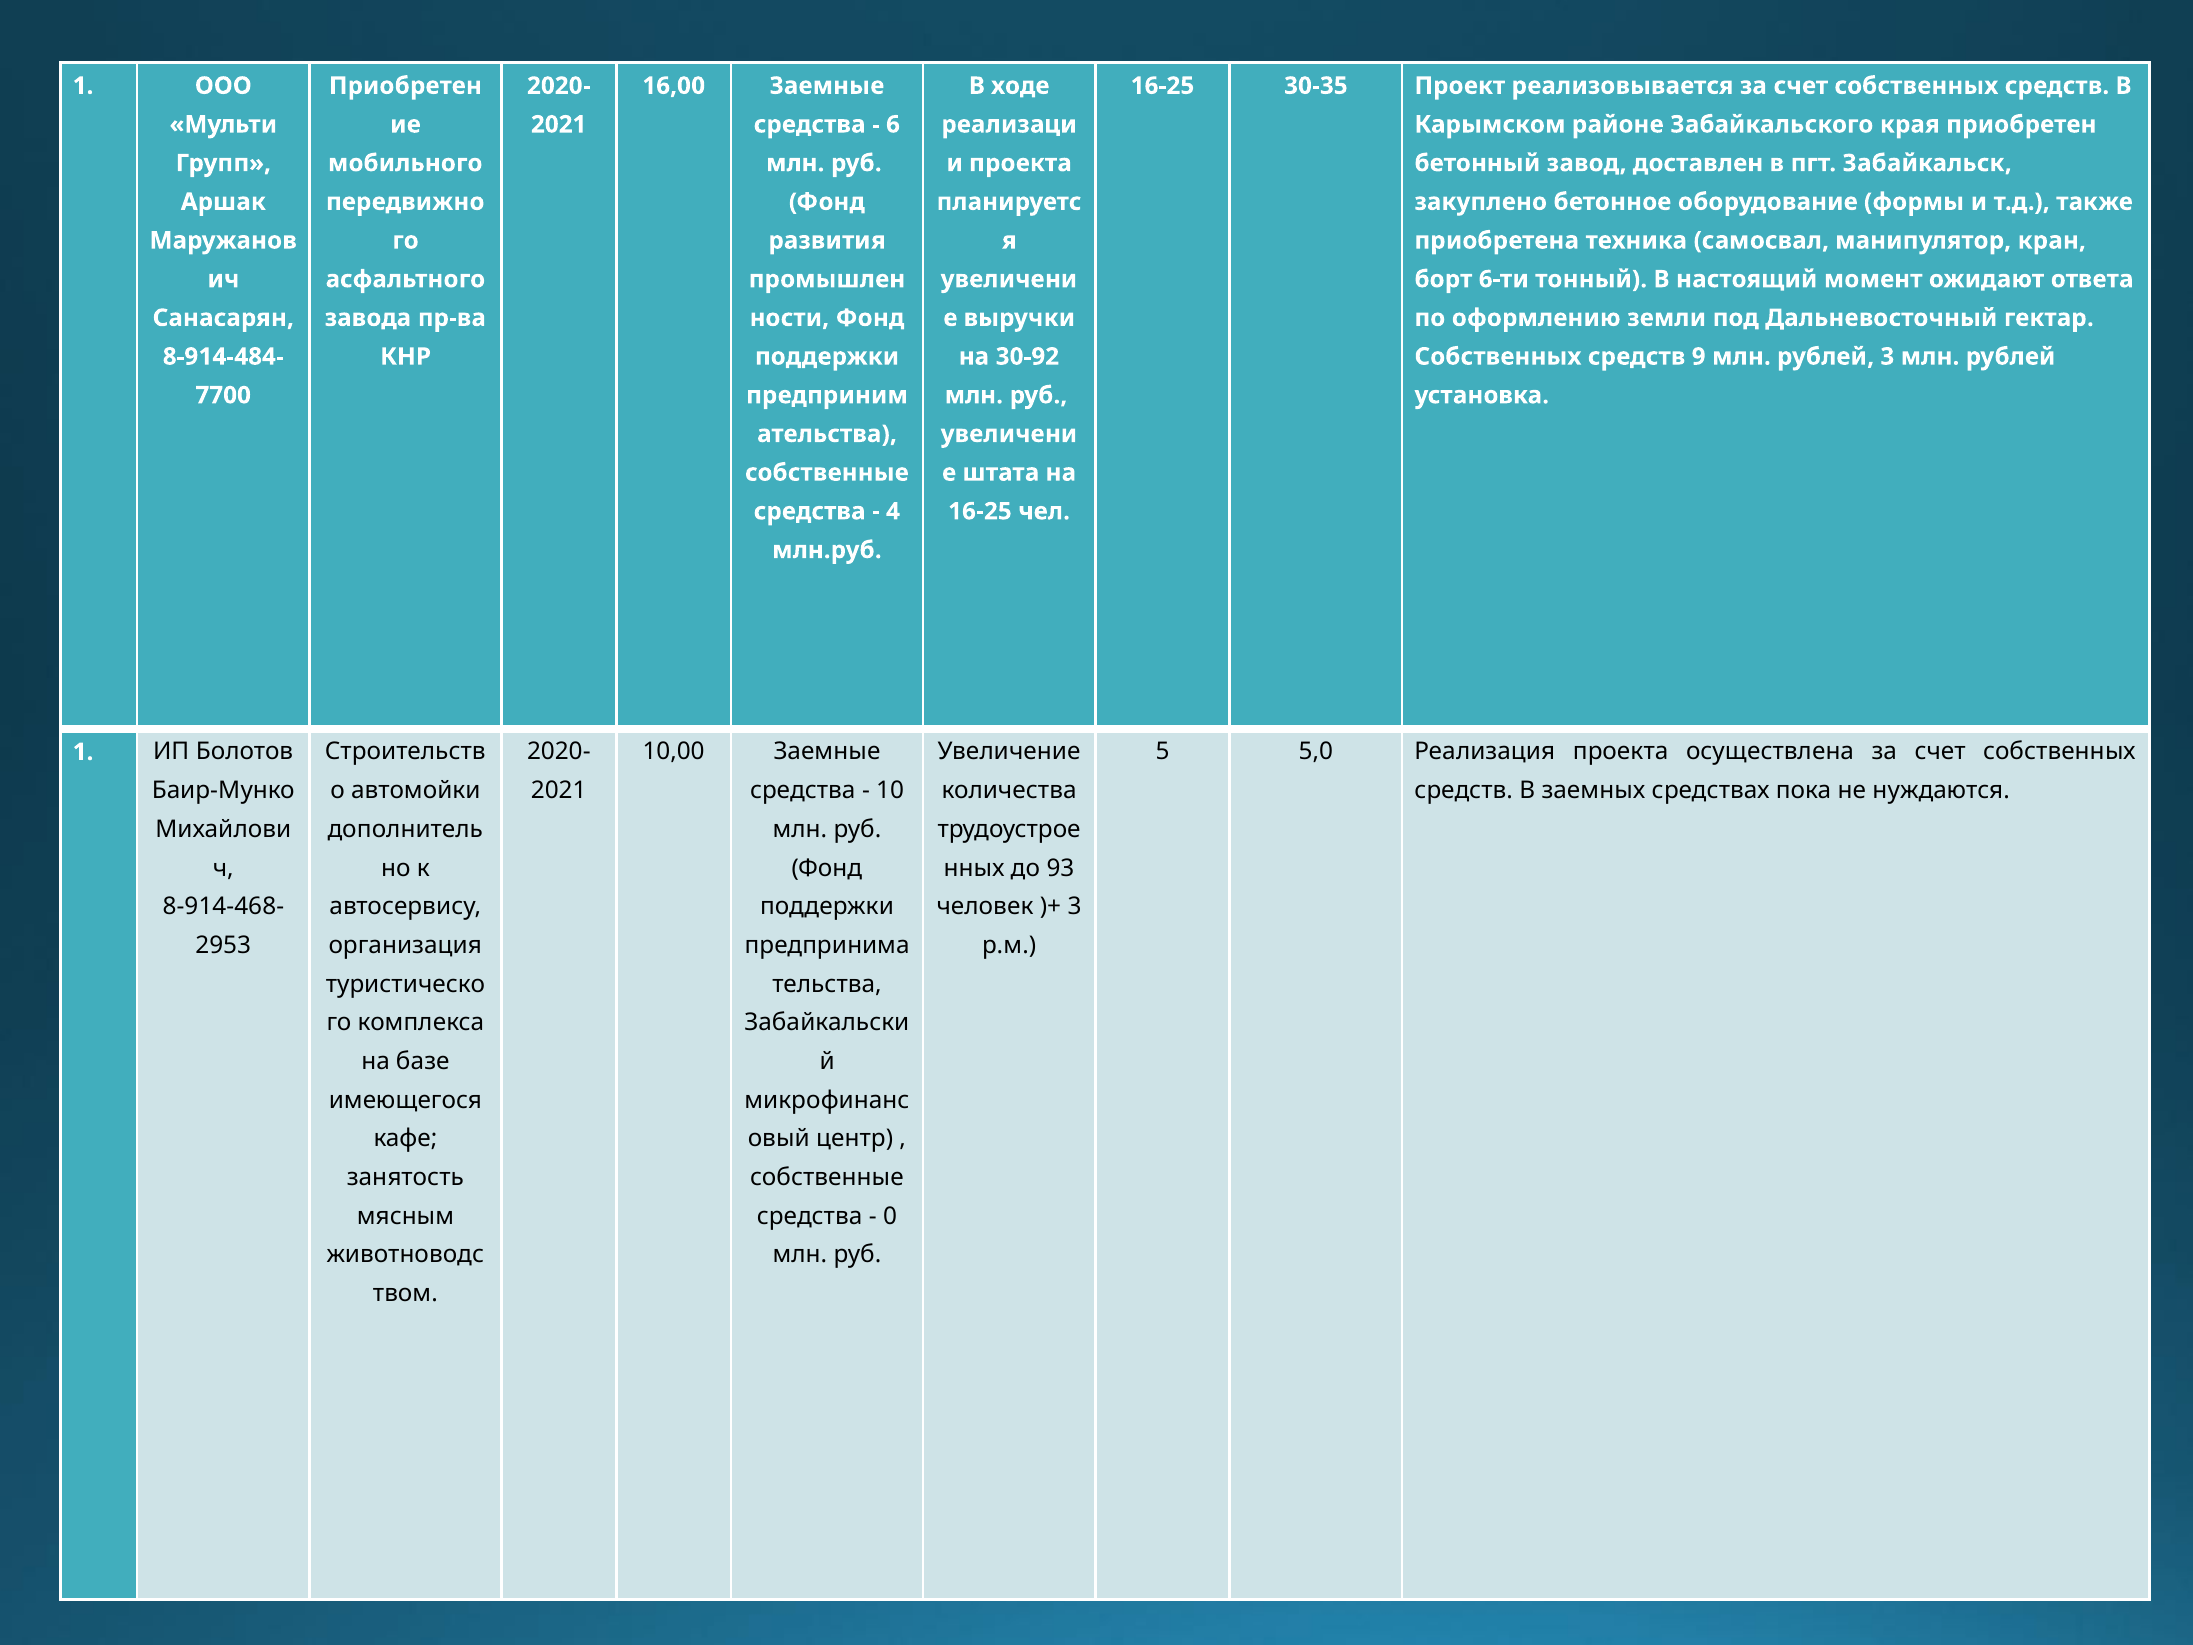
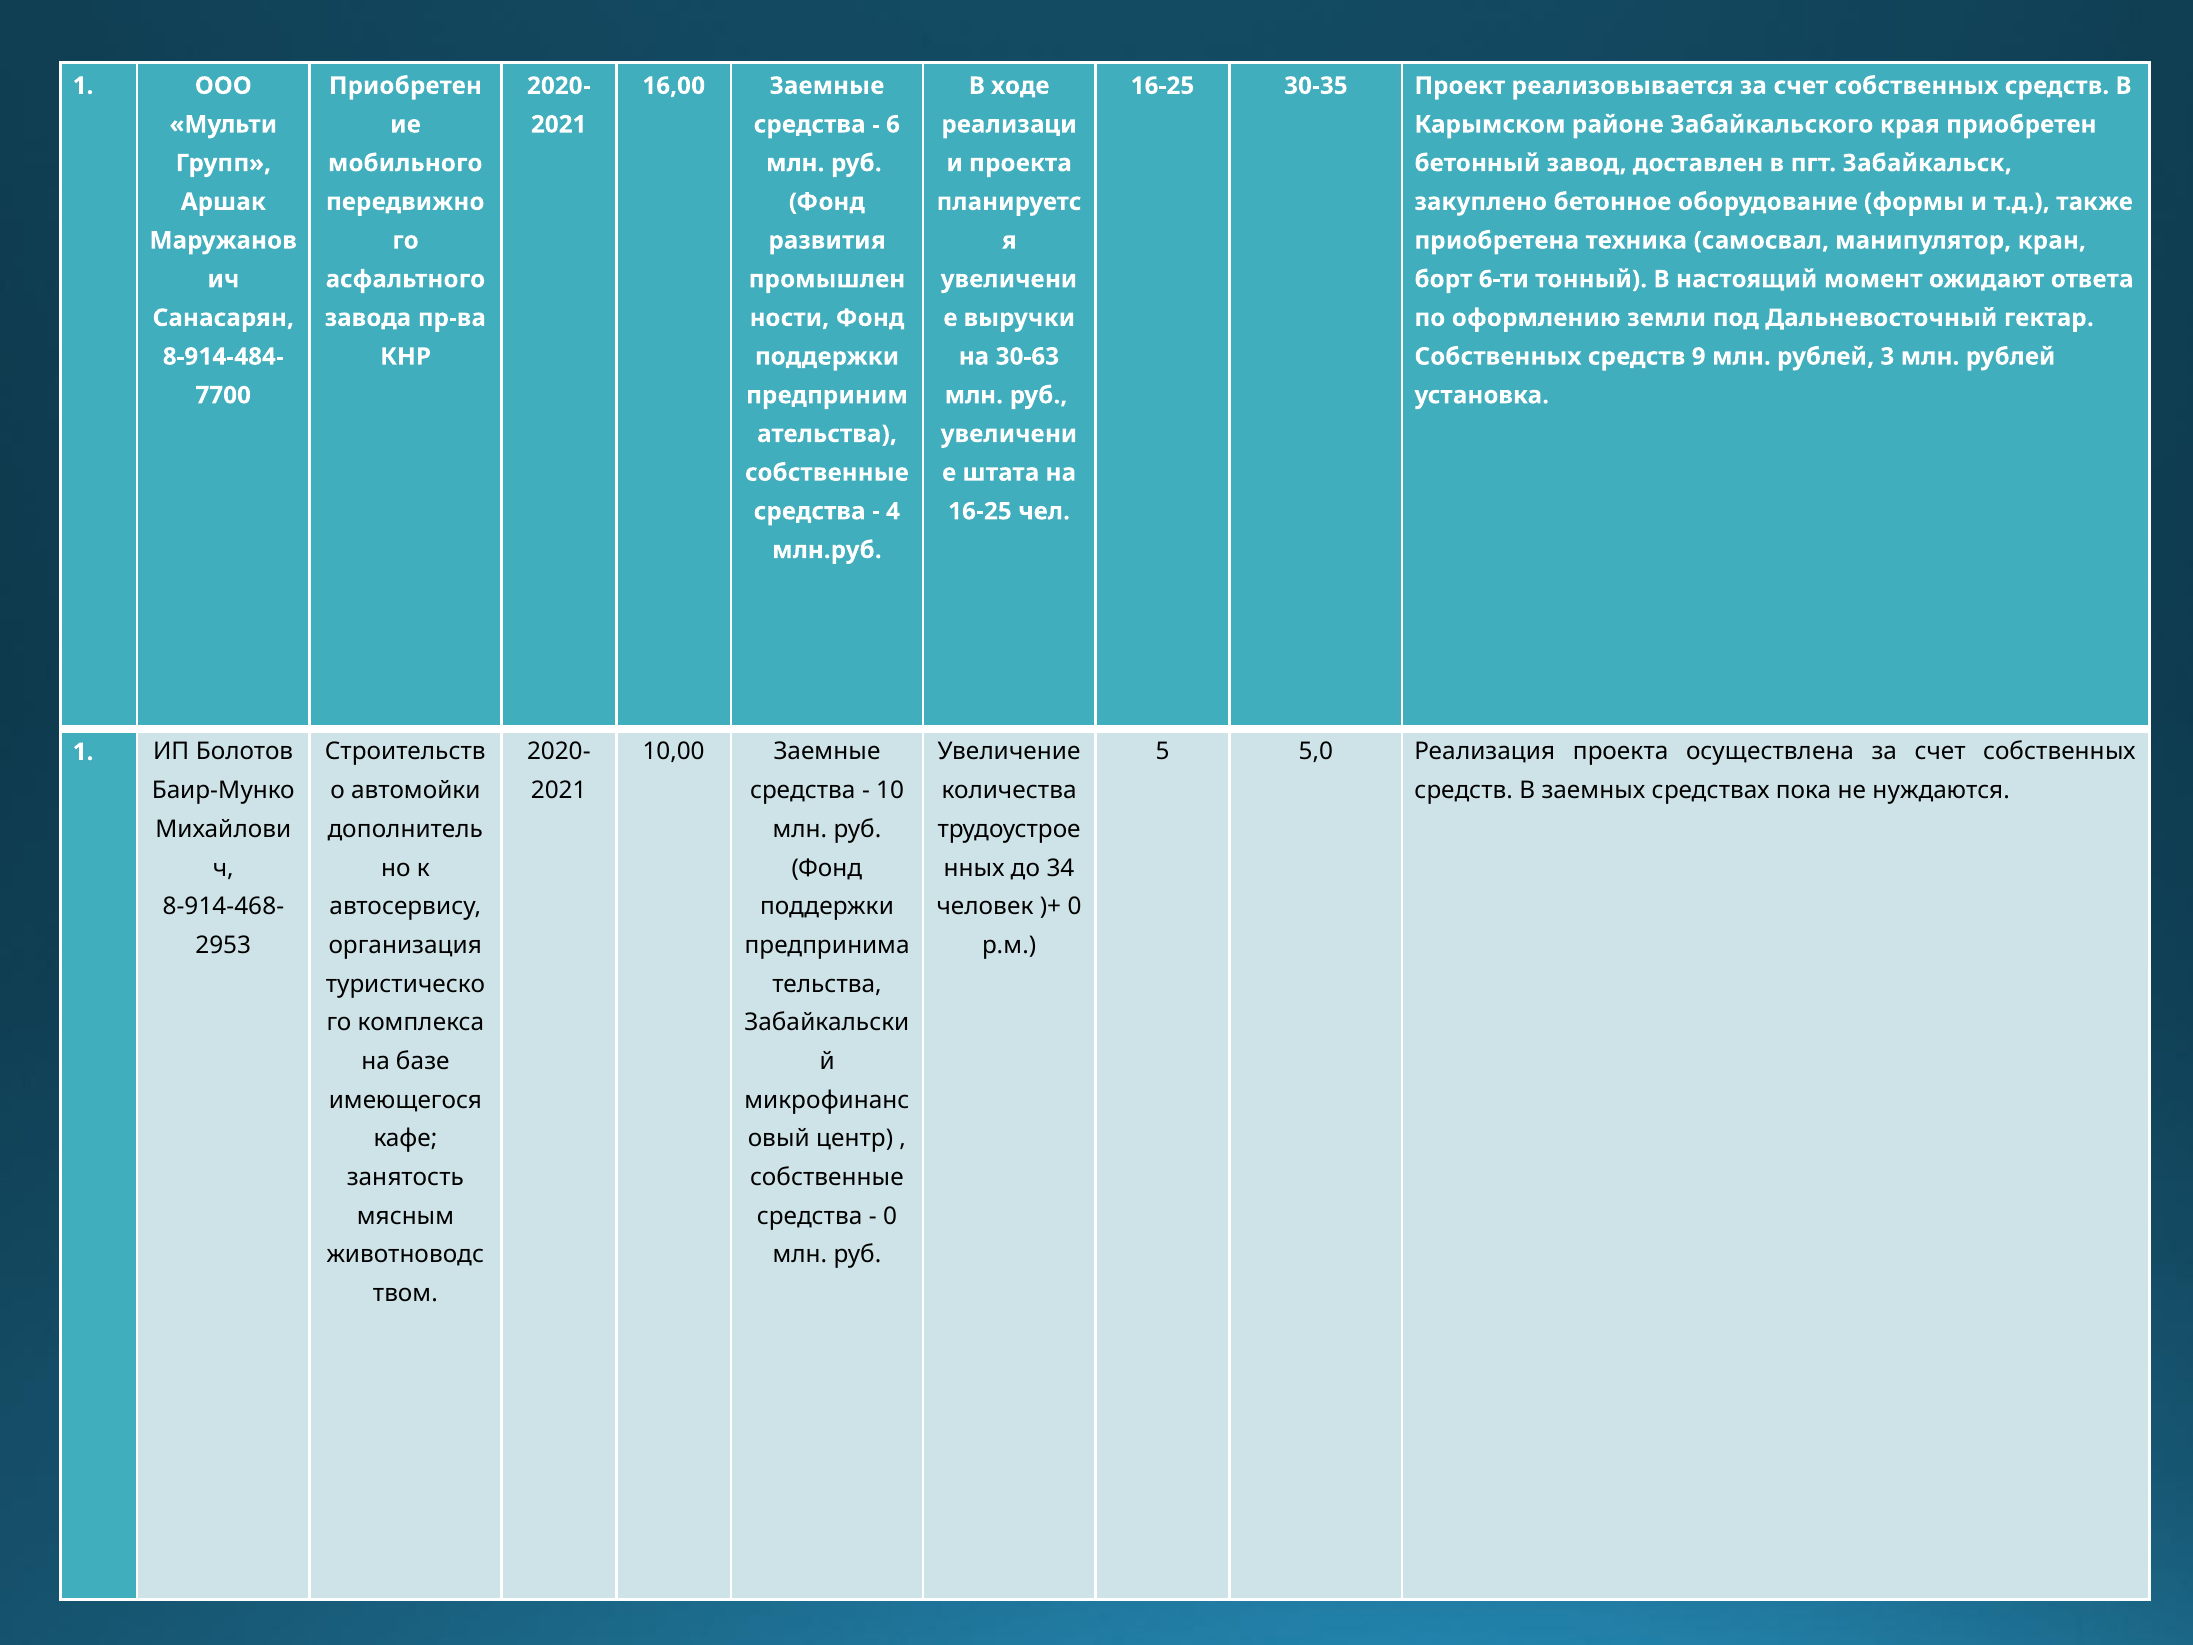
30-92: 30-92 -> 30-63
93: 93 -> 34
3 at (1074, 907): 3 -> 0
